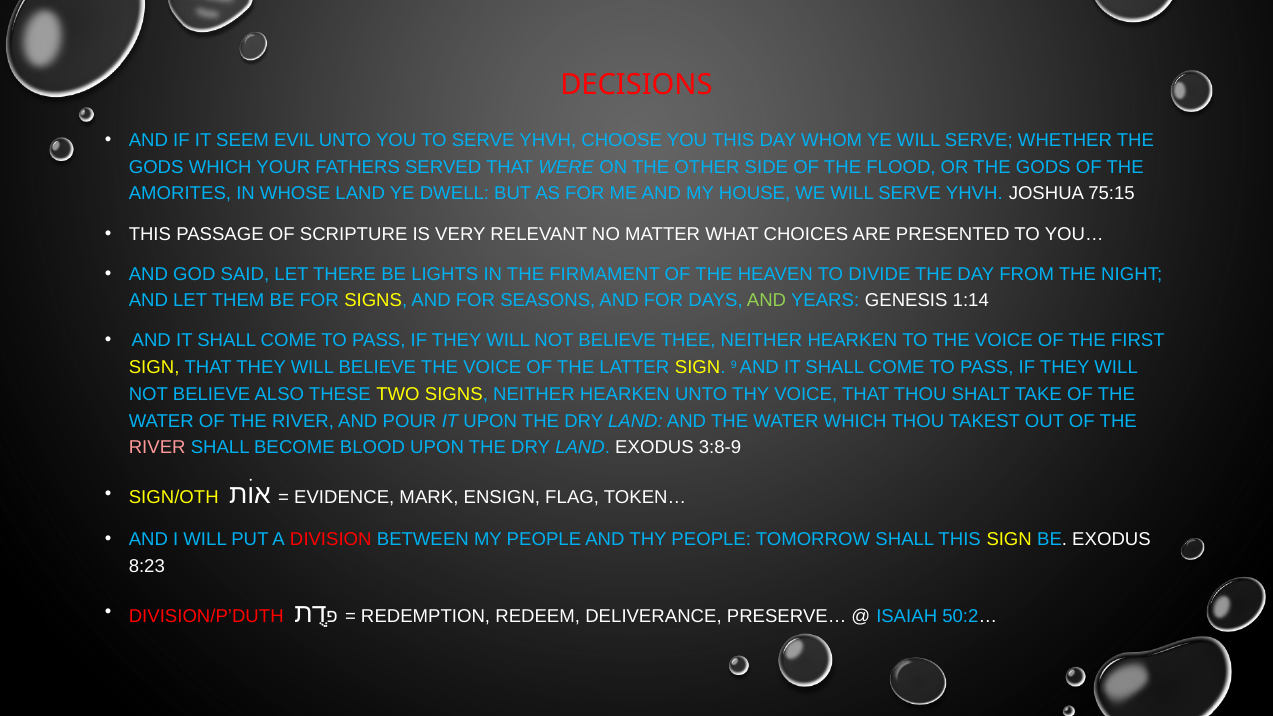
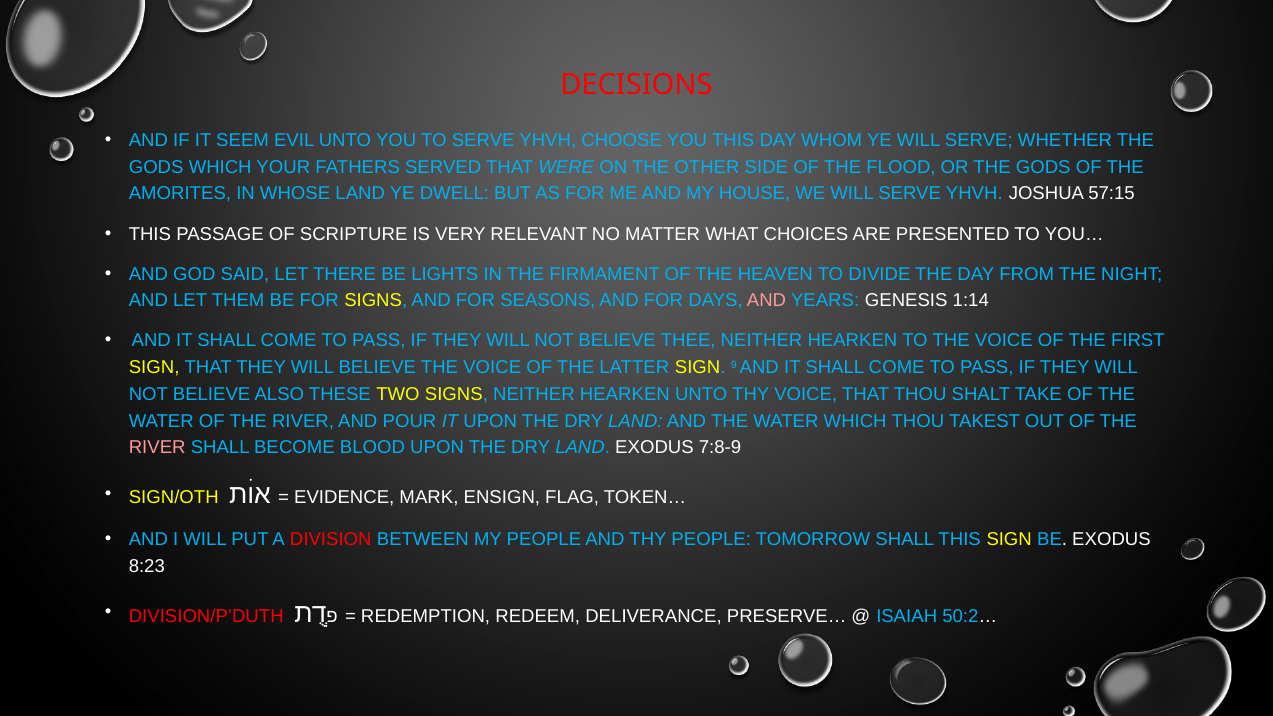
75:15: 75:15 -> 57:15
AND at (767, 301) colour: light green -> pink
3:8-9: 3:8-9 -> 7:8-9
